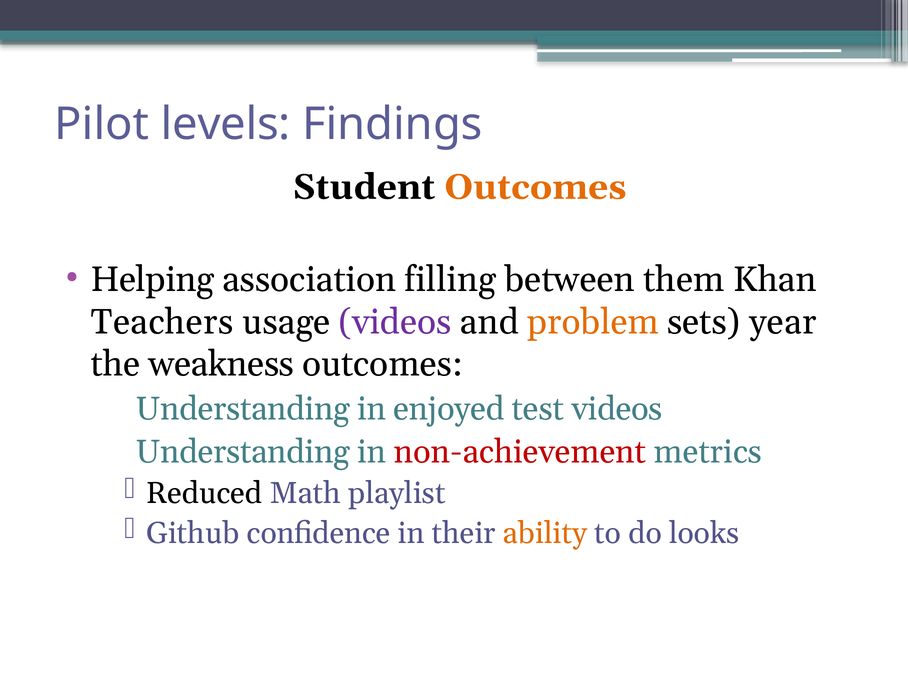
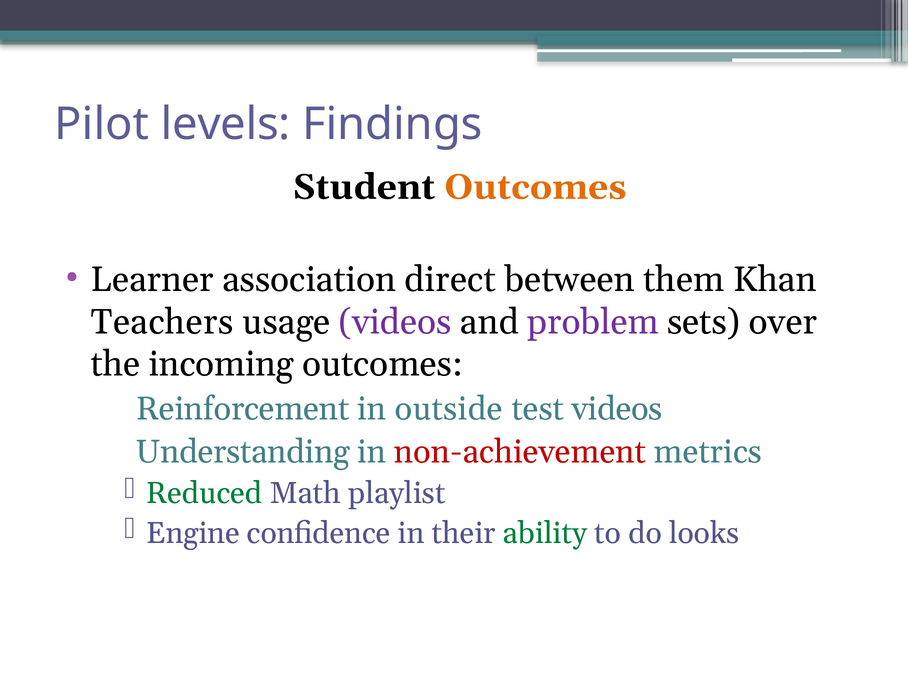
Helping: Helping -> Learner
filling: filling -> direct
problem colour: orange -> purple
year: year -> over
weakness: weakness -> incoming
Understanding at (243, 409): Understanding -> Reinforcement
enjoyed: enjoyed -> outside
Reduced colour: black -> green
Github: Github -> Engine
ability colour: orange -> green
